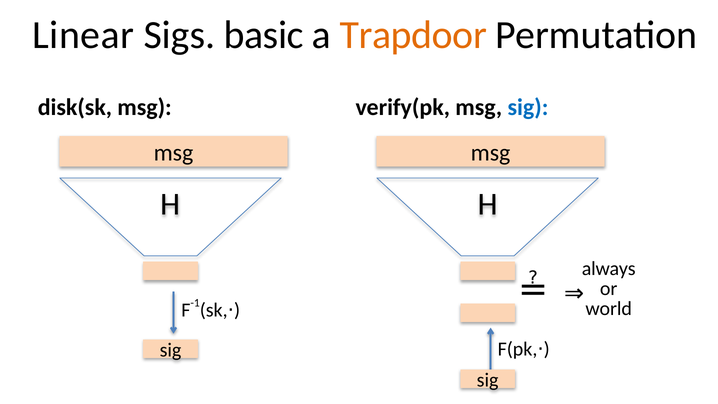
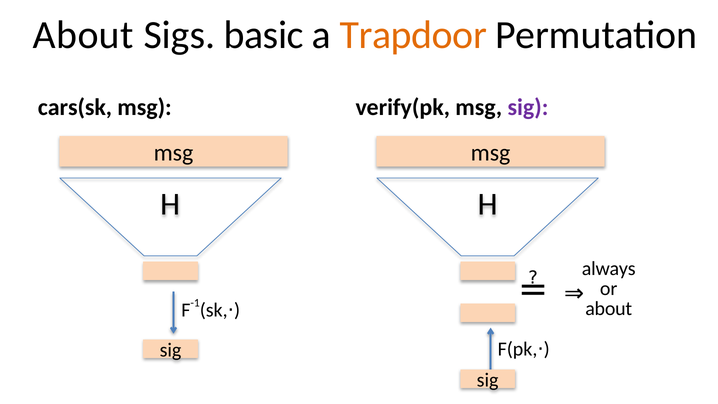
Linear at (83, 35): Linear -> About
disk(sk: disk(sk -> cars(sk
sig at (528, 107) colour: blue -> purple
world at (609, 309): world -> about
